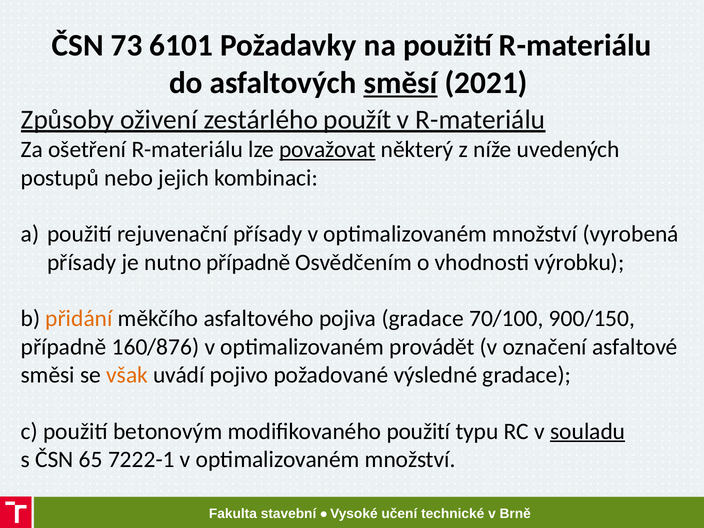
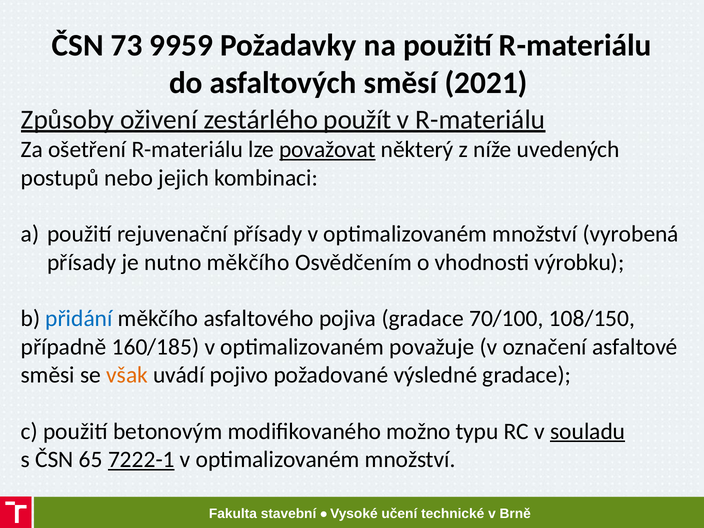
6101: 6101 -> 9959
směsí underline: present -> none
nutno případně: případně -> měkčího
přidání colour: orange -> blue
900/150: 900/150 -> 108/150
160/876: 160/876 -> 160/185
provádět: provádět -> považuje
modifikovaného použití: použití -> možno
7222-1 underline: none -> present
